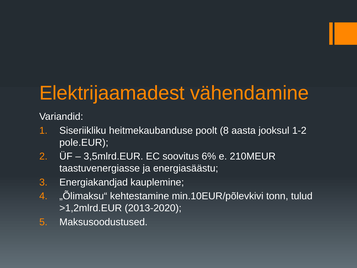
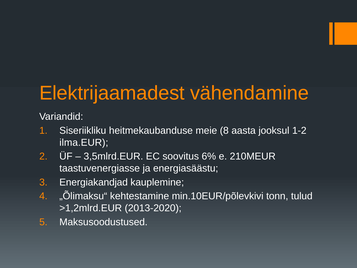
poolt: poolt -> meie
pole.EUR: pole.EUR -> ilma.EUR
